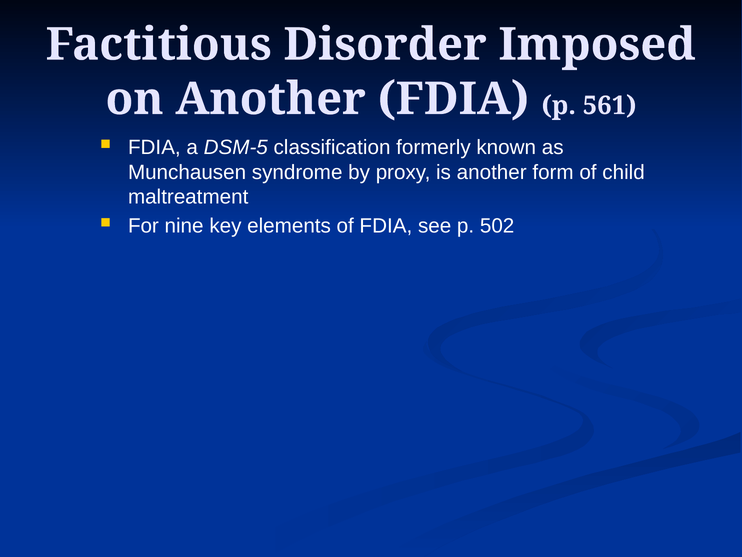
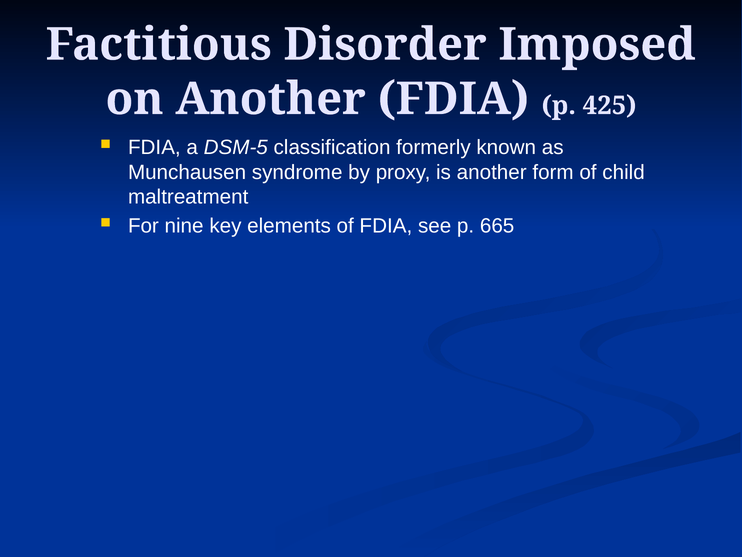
561: 561 -> 425
502: 502 -> 665
